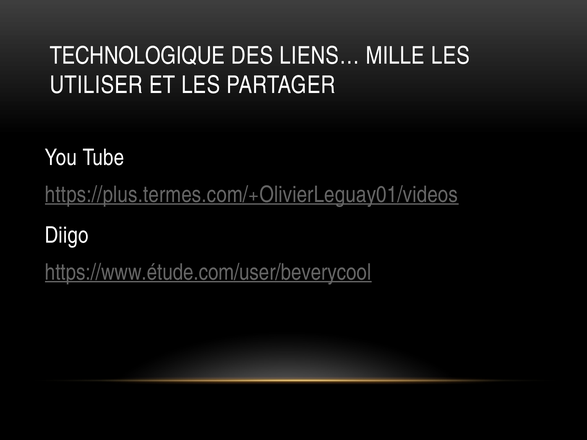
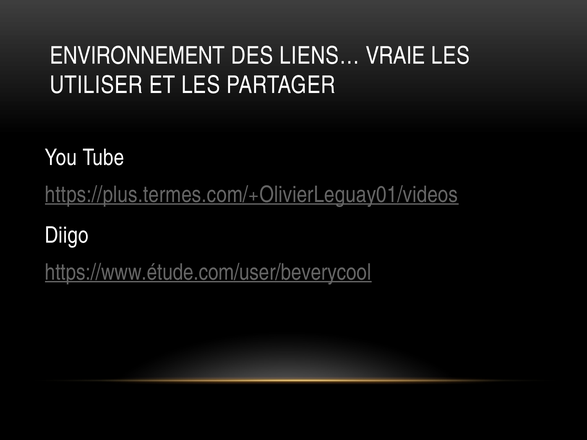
TECHNOLOGIQUE: TECHNOLOGIQUE -> ENVIRONNEMENT
MILLE: MILLE -> VRAIE
